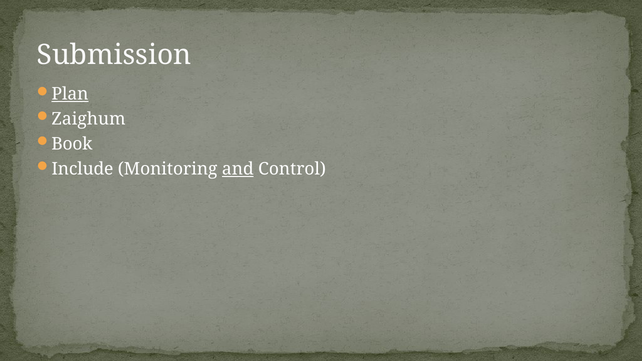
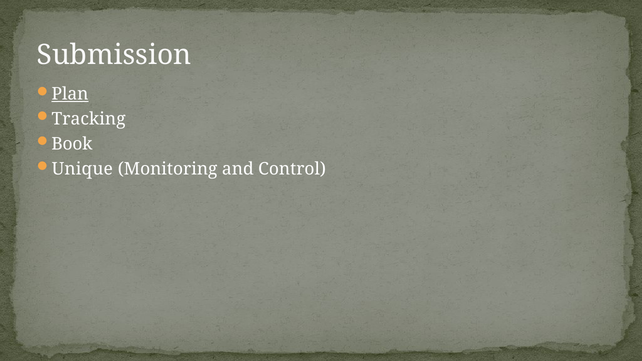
Zaighum: Zaighum -> Tracking
Include: Include -> Unique
and underline: present -> none
